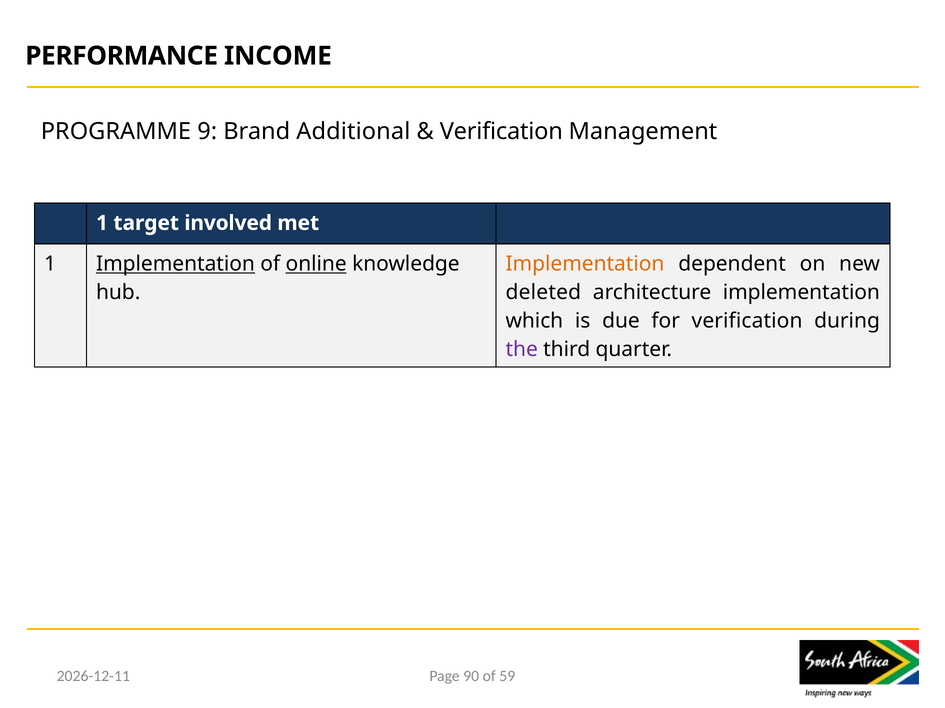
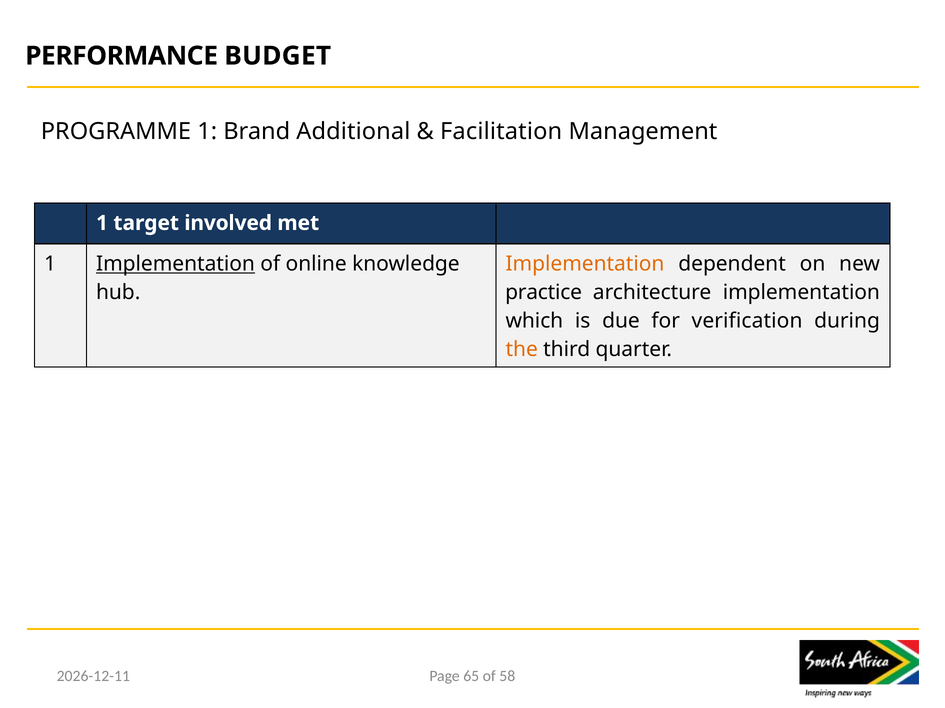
INCOME: INCOME -> BUDGET
PROGRAMME 9: 9 -> 1
Verification at (501, 132): Verification -> Facilitation
online underline: present -> none
deleted: deleted -> practice
the colour: purple -> orange
90: 90 -> 65
59: 59 -> 58
